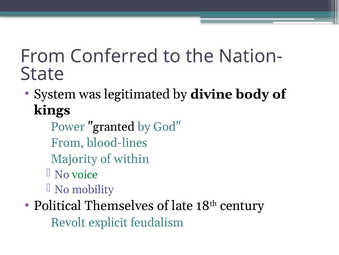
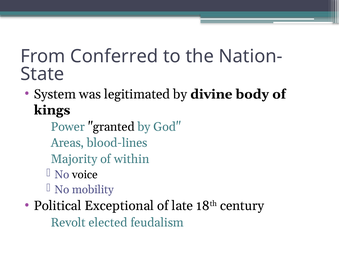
From at (67, 142): From -> Areas
voice colour: green -> black
Themselves: Themselves -> Exceptional
explicit: explicit -> elected
